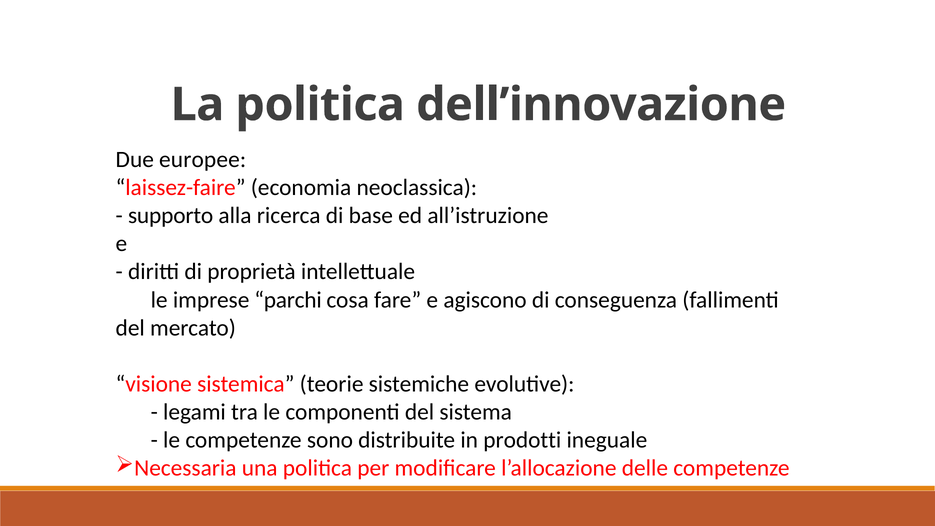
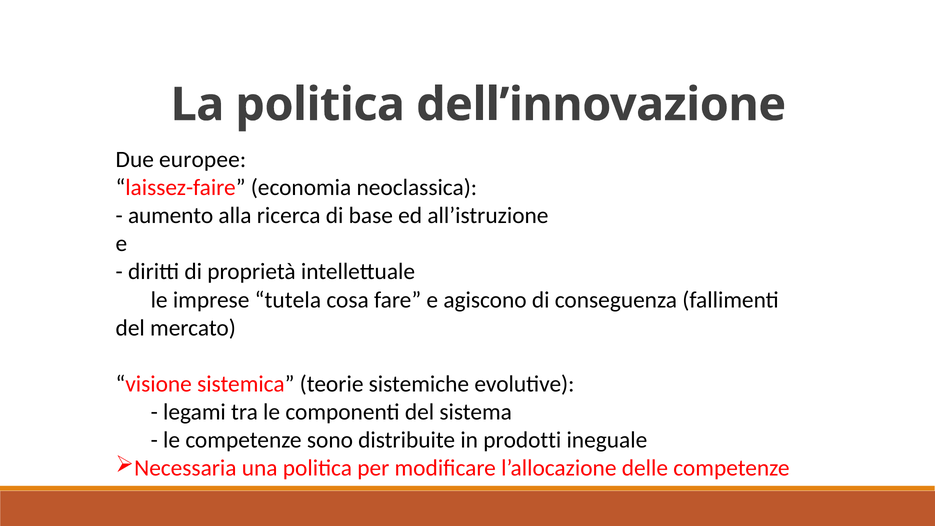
supporto: supporto -> aumento
parchi: parchi -> tutela
